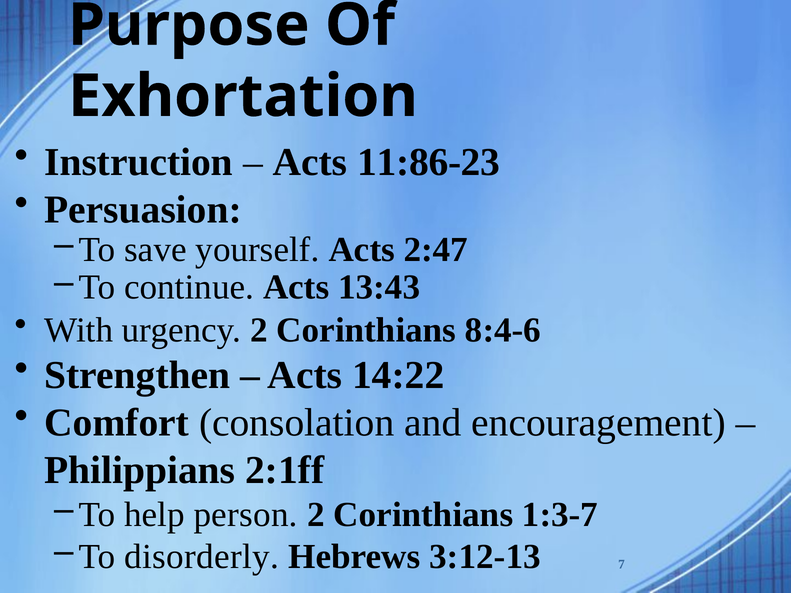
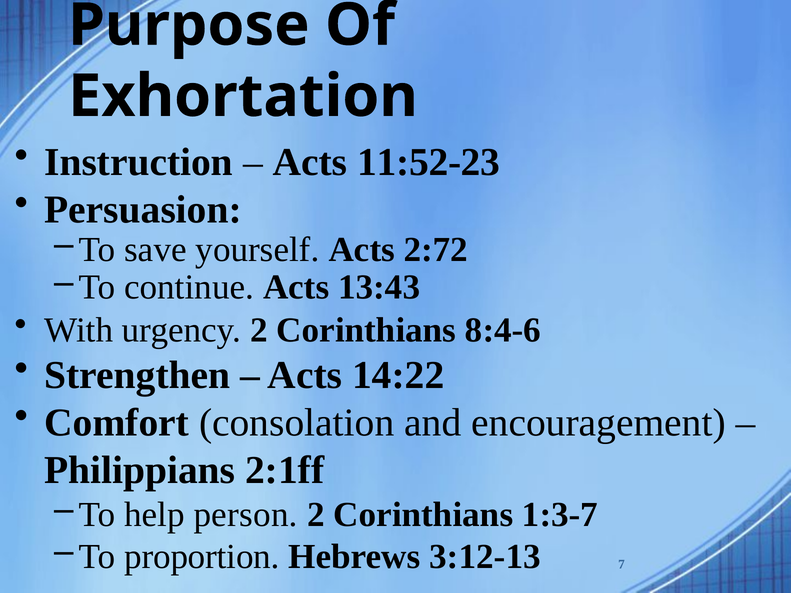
11:86-23: 11:86-23 -> 11:52-23
2:47: 2:47 -> 2:72
disorderly: disorderly -> proportion
